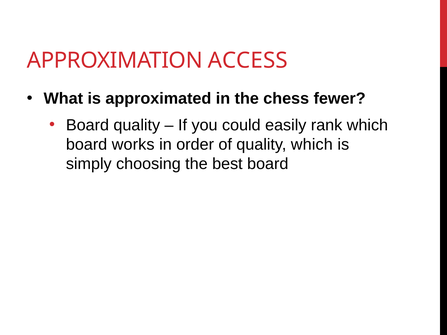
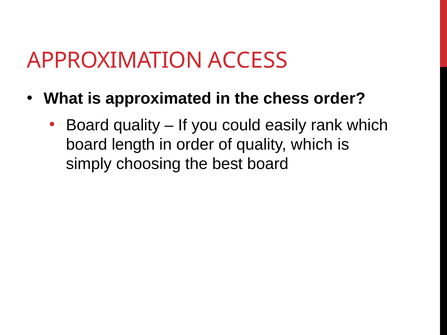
chess fewer: fewer -> order
works: works -> length
